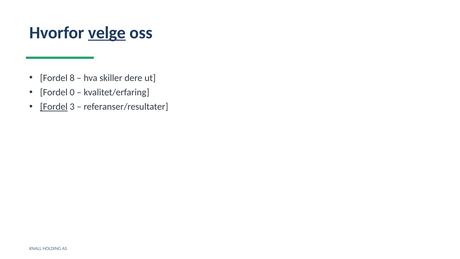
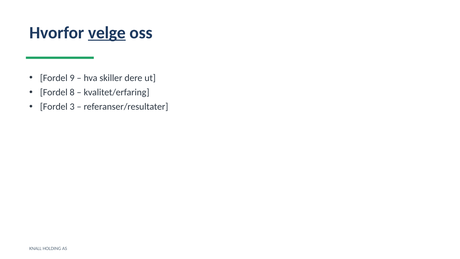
8: 8 -> 9
0: 0 -> 8
Fordel at (54, 107) underline: present -> none
